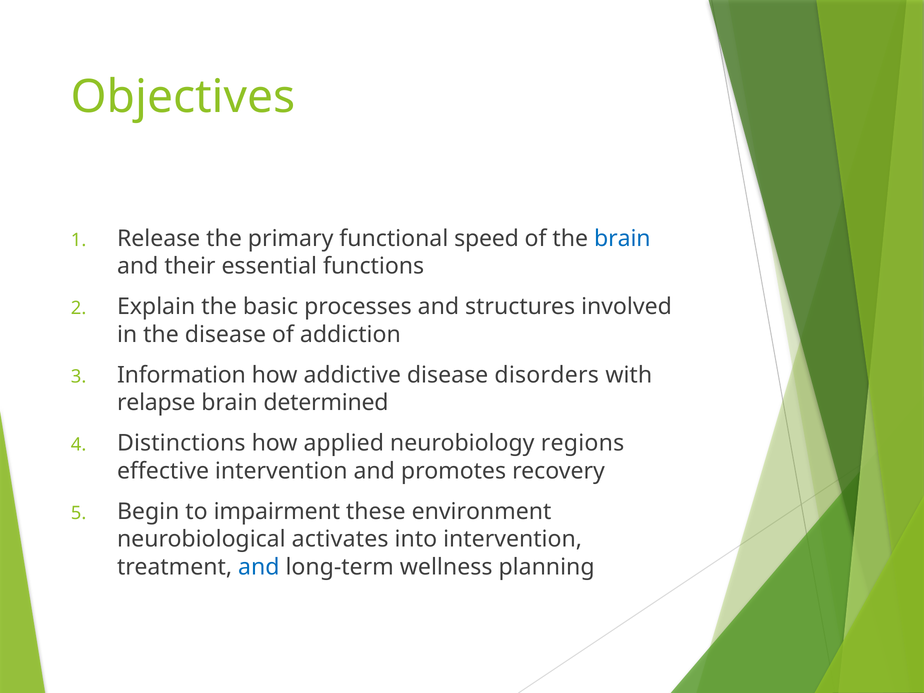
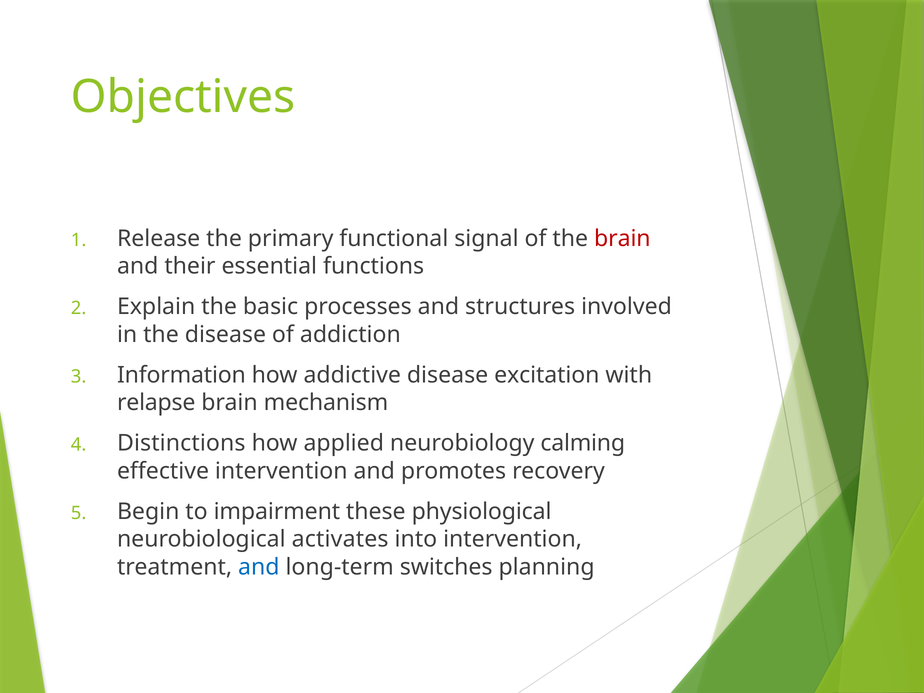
speed: speed -> signal
brain at (622, 238) colour: blue -> red
disorders: disorders -> excitation
determined: determined -> mechanism
regions: regions -> calming
environment: environment -> physiological
wellness: wellness -> switches
